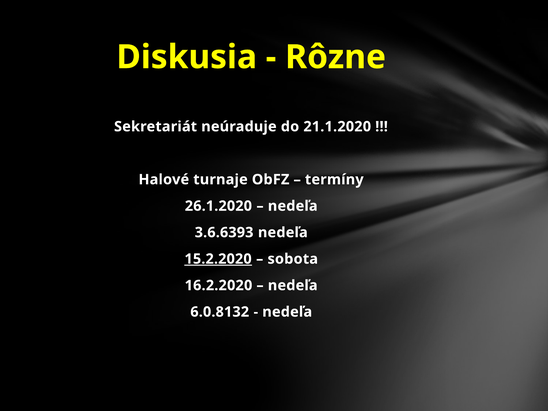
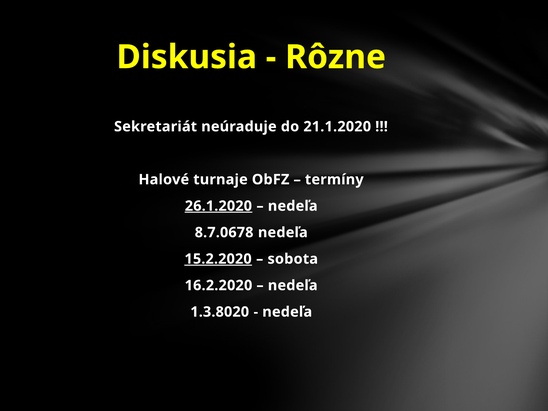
26.1.2020 underline: none -> present
3.6.6393: 3.6.6393 -> 8.7.0678
6.0.8132: 6.0.8132 -> 1.3.8020
